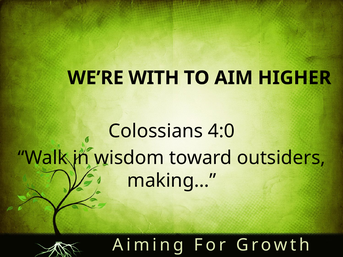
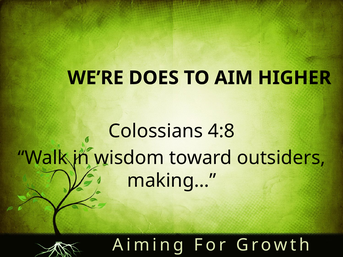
WITH: WITH -> DOES
4:0: 4:0 -> 4:8
